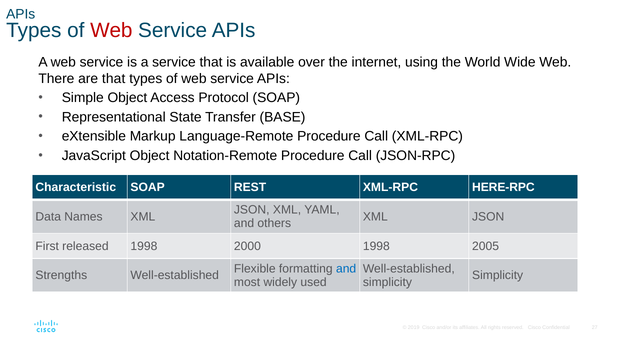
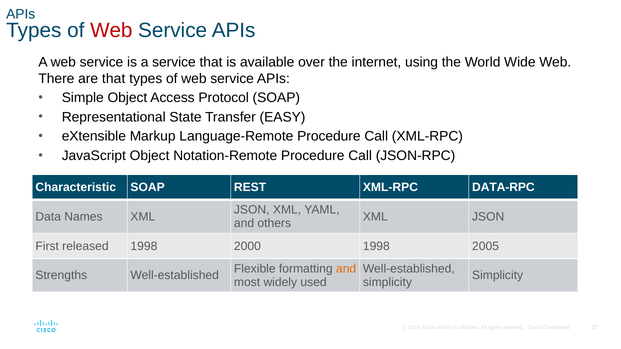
BASE: BASE -> EASY
HERE-RPC: HERE-RPC -> DATA-RPC
and at (346, 269) colour: blue -> orange
